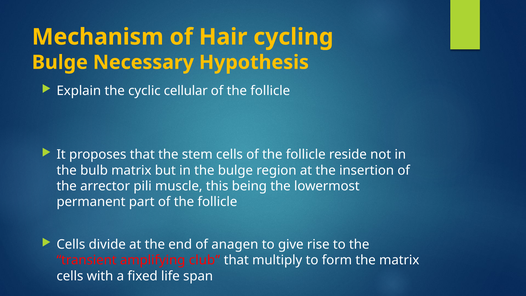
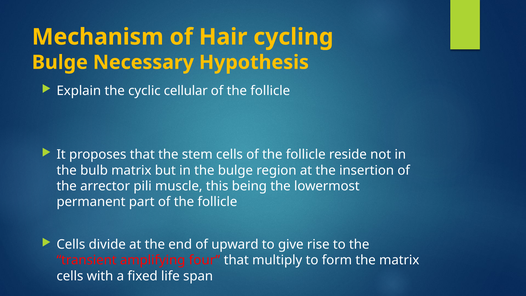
anagen: anagen -> upward
club: club -> four
